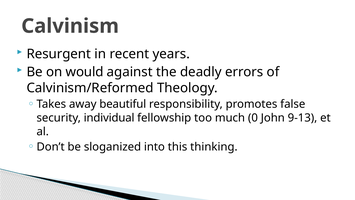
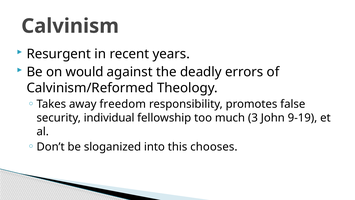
beautiful: beautiful -> freedom
0: 0 -> 3
9-13: 9-13 -> 9-19
thinking: thinking -> chooses
